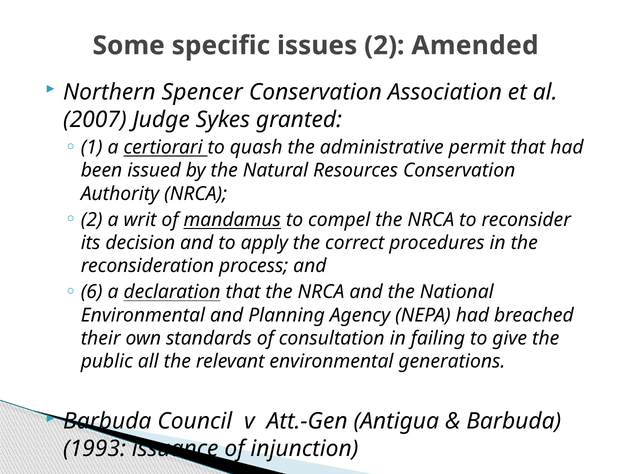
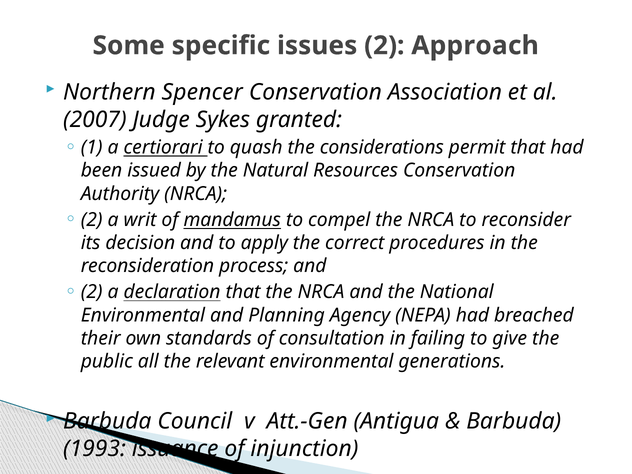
Amended: Amended -> Approach
administrative: administrative -> considerations
6 at (92, 292): 6 -> 2
